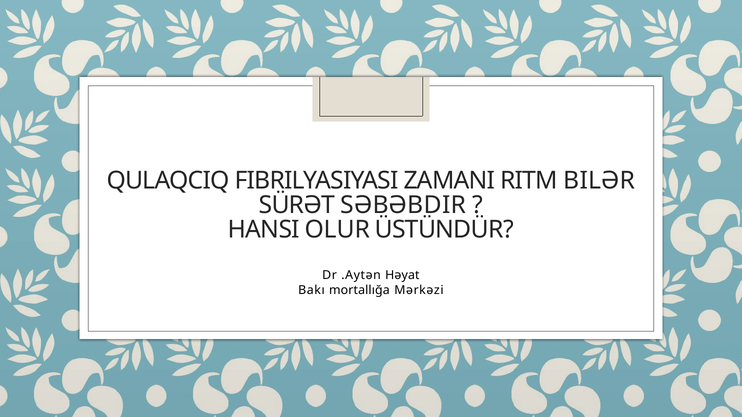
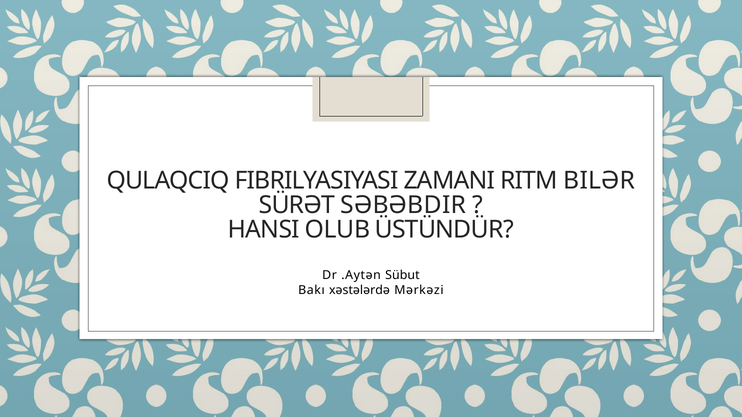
OLUR: OLUR -> OLUB
Həyat: Həyat -> Sübut
mortallığa: mortallığa -> xəstələrdə
